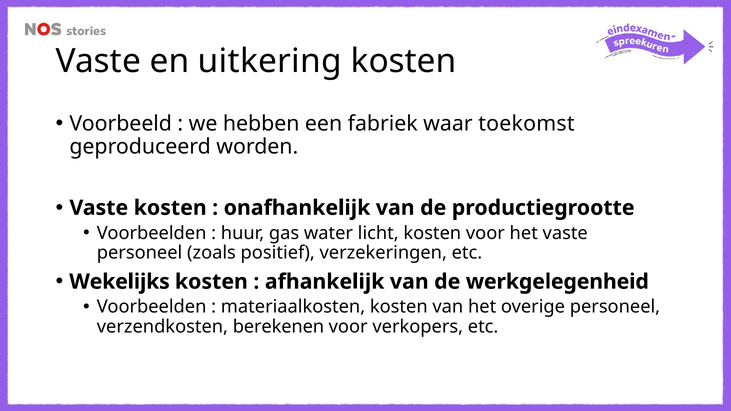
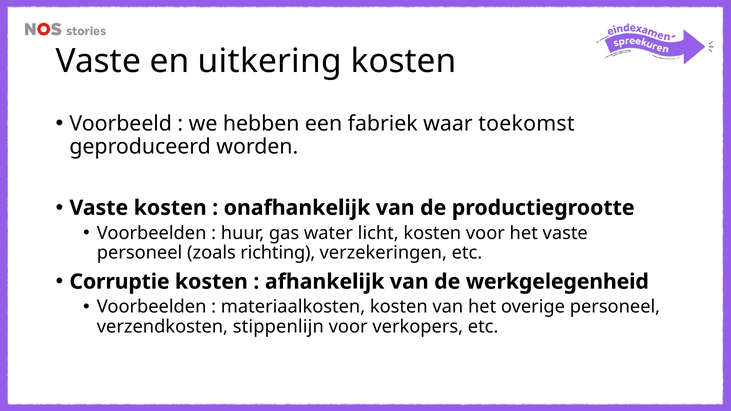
positief: positief -> richting
Wekelijks: Wekelijks -> Corruptie
berekenen: berekenen -> stippenlijn
